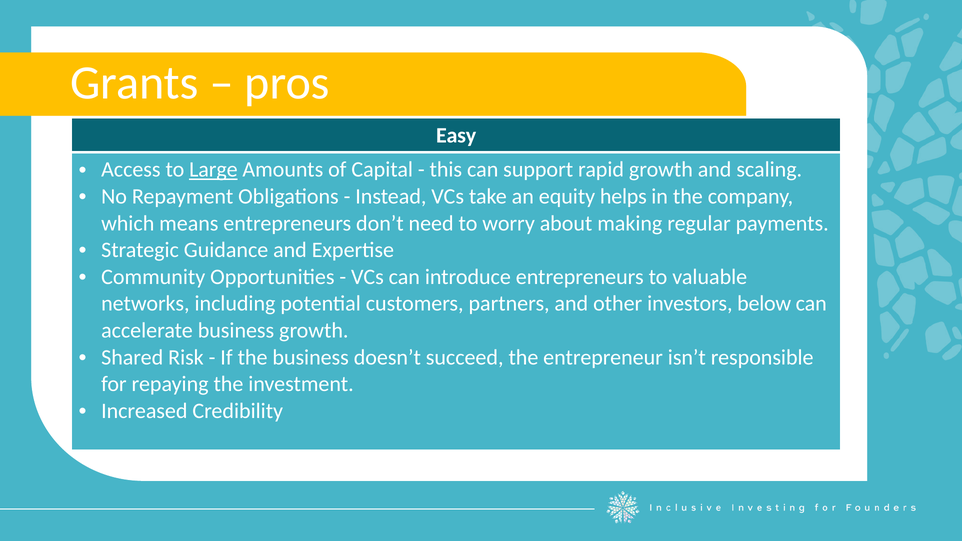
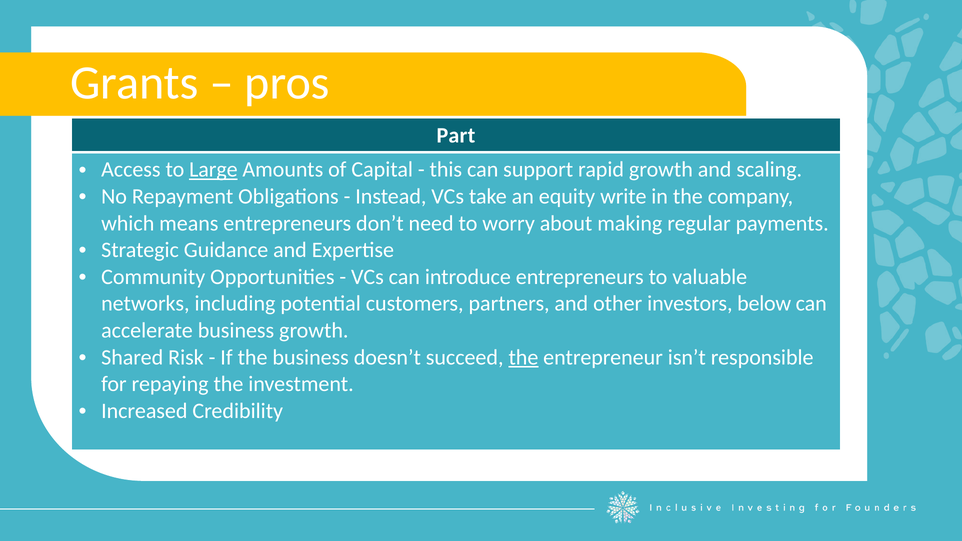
Easy: Easy -> Part
helps: helps -> write
the at (523, 357) underline: none -> present
